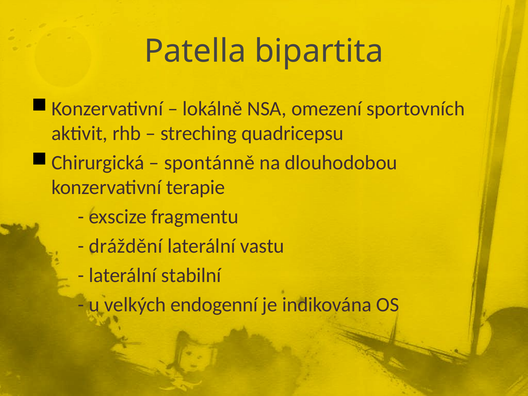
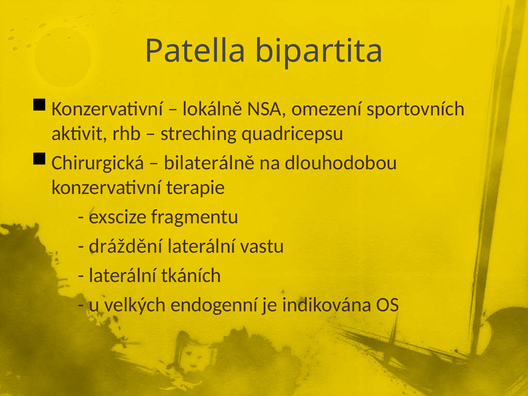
spontánně: spontánně -> bilaterálně
stabilní: stabilní -> tkáních
